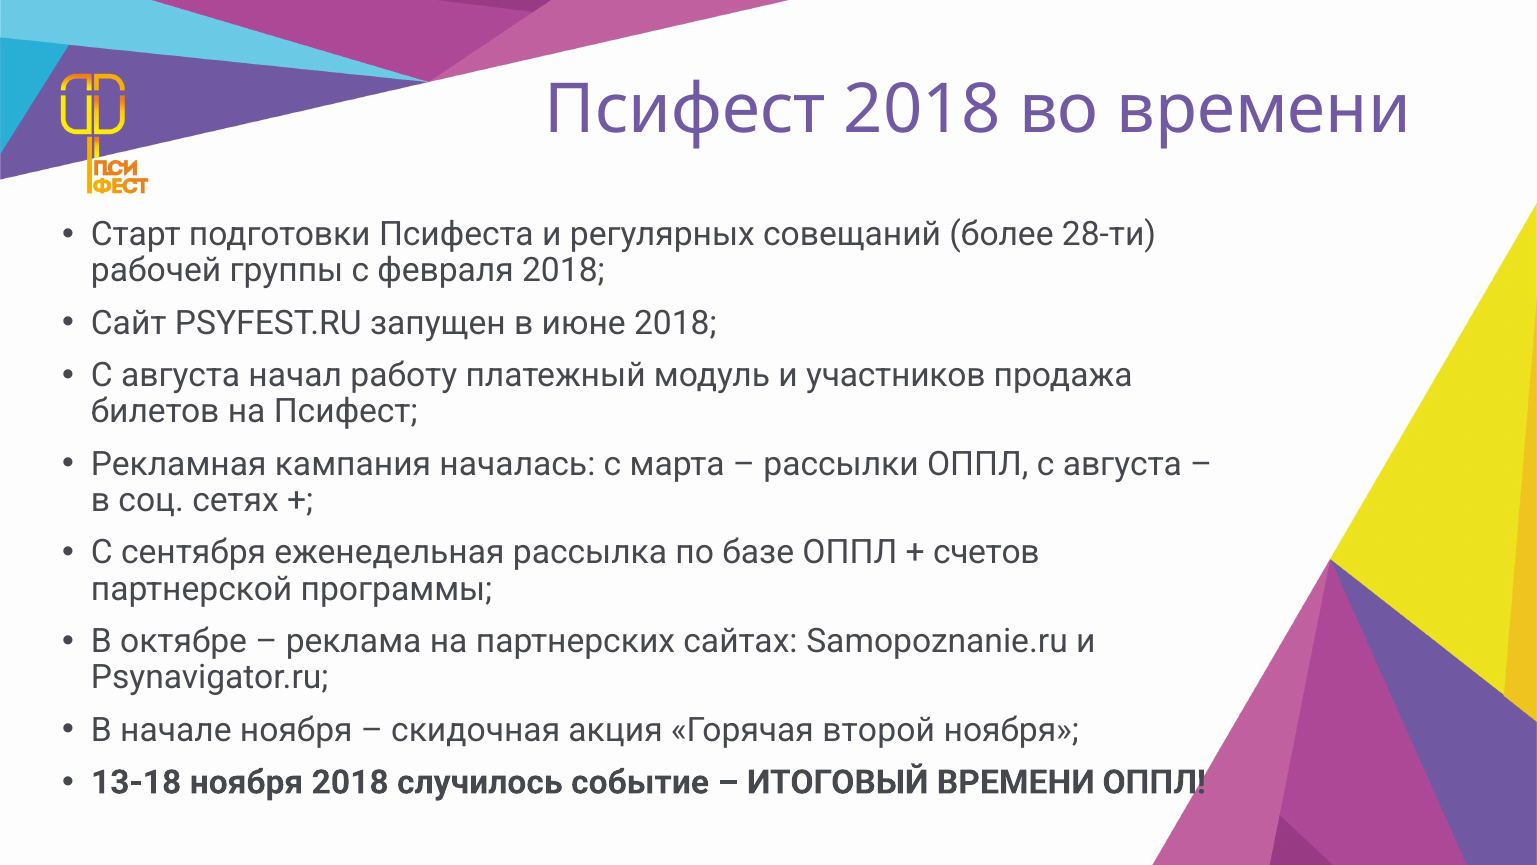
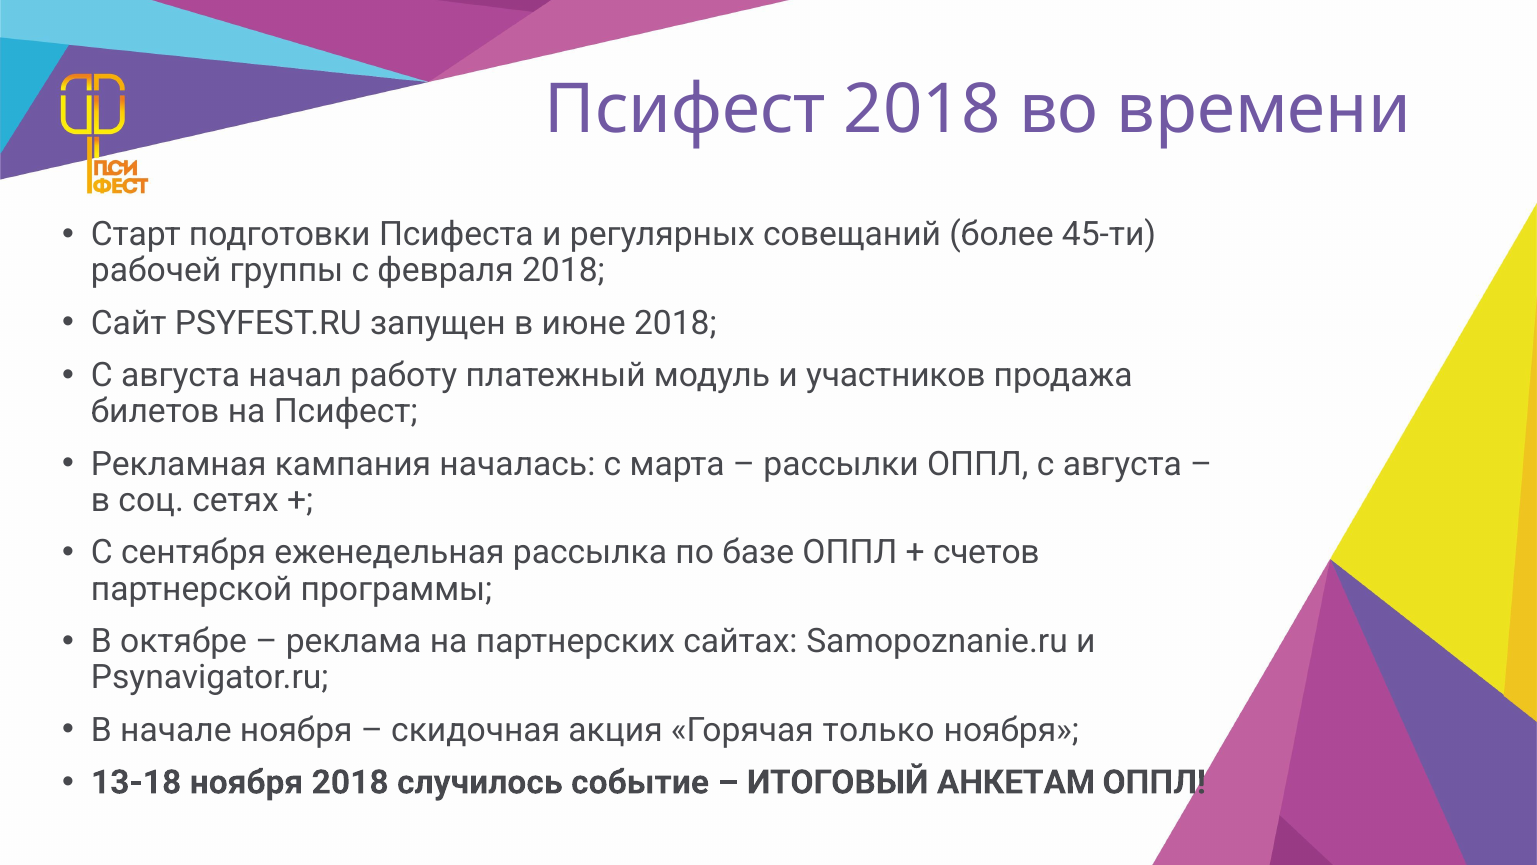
28-ти: 28-ти -> 45-ти
второй: второй -> только
ИТОГОВЫЙ ВРЕМЕНИ: ВРЕМЕНИ -> АНКЕТАМ
